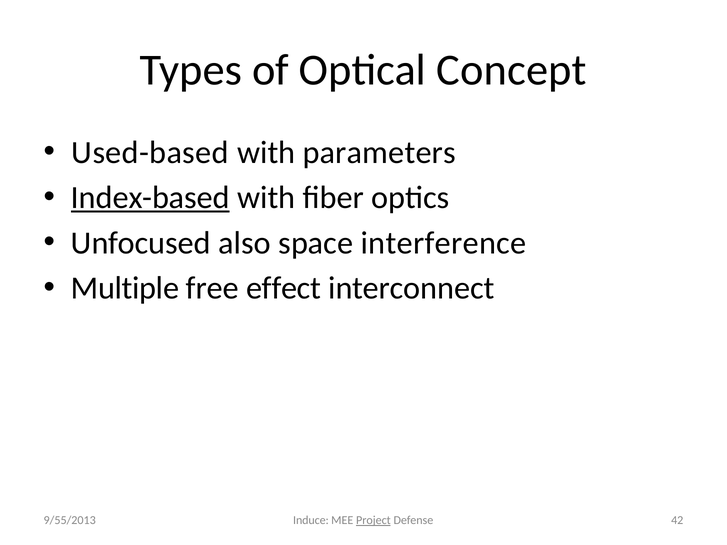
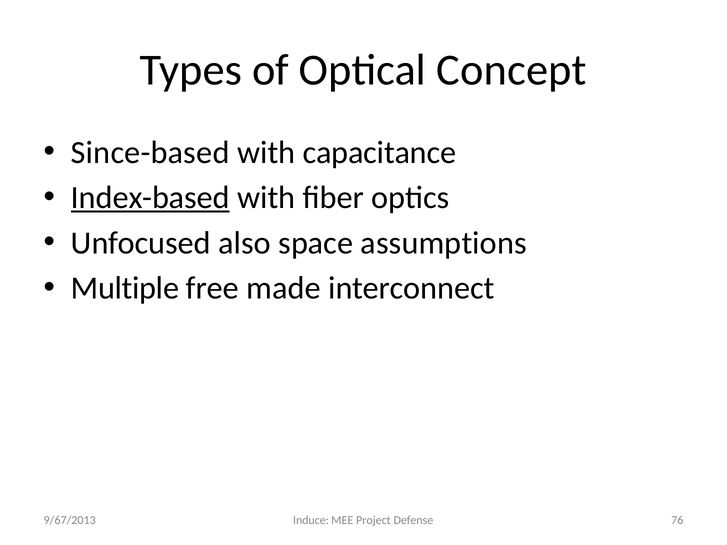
Used-based: Used-based -> Since-based
parameters: parameters -> capacitance
interference: interference -> assumptions
effect: effect -> made
Project underline: present -> none
42: 42 -> 76
9/55/2013: 9/55/2013 -> 9/67/2013
